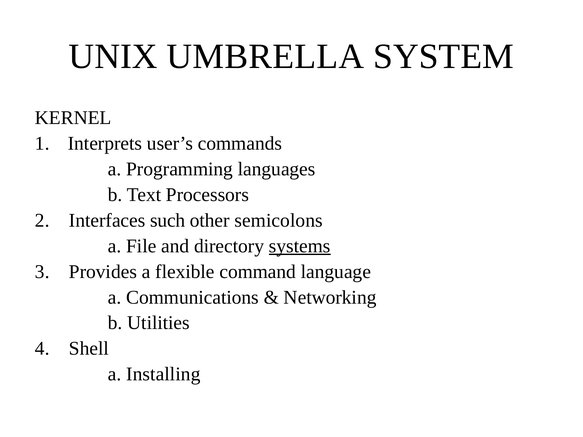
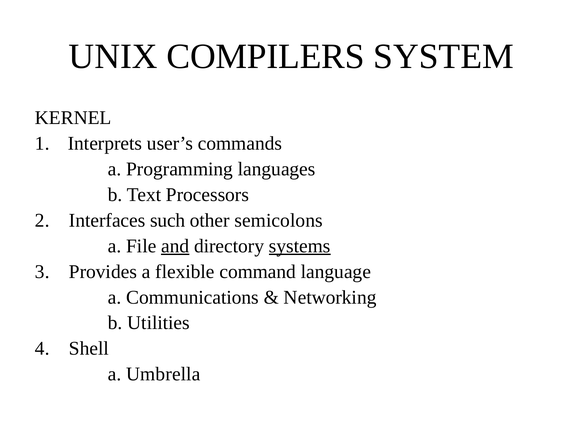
UMBRELLA: UMBRELLA -> COMPILERS
and underline: none -> present
Installing: Installing -> Umbrella
